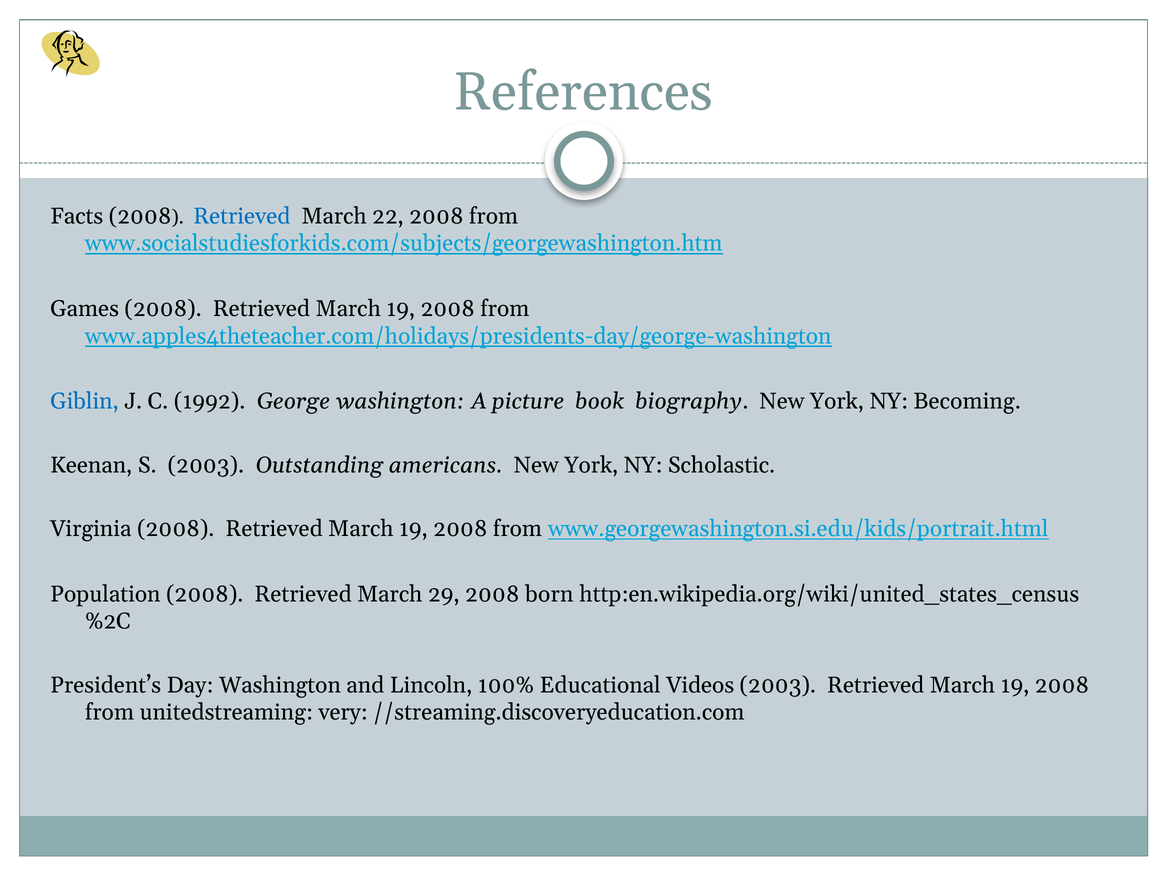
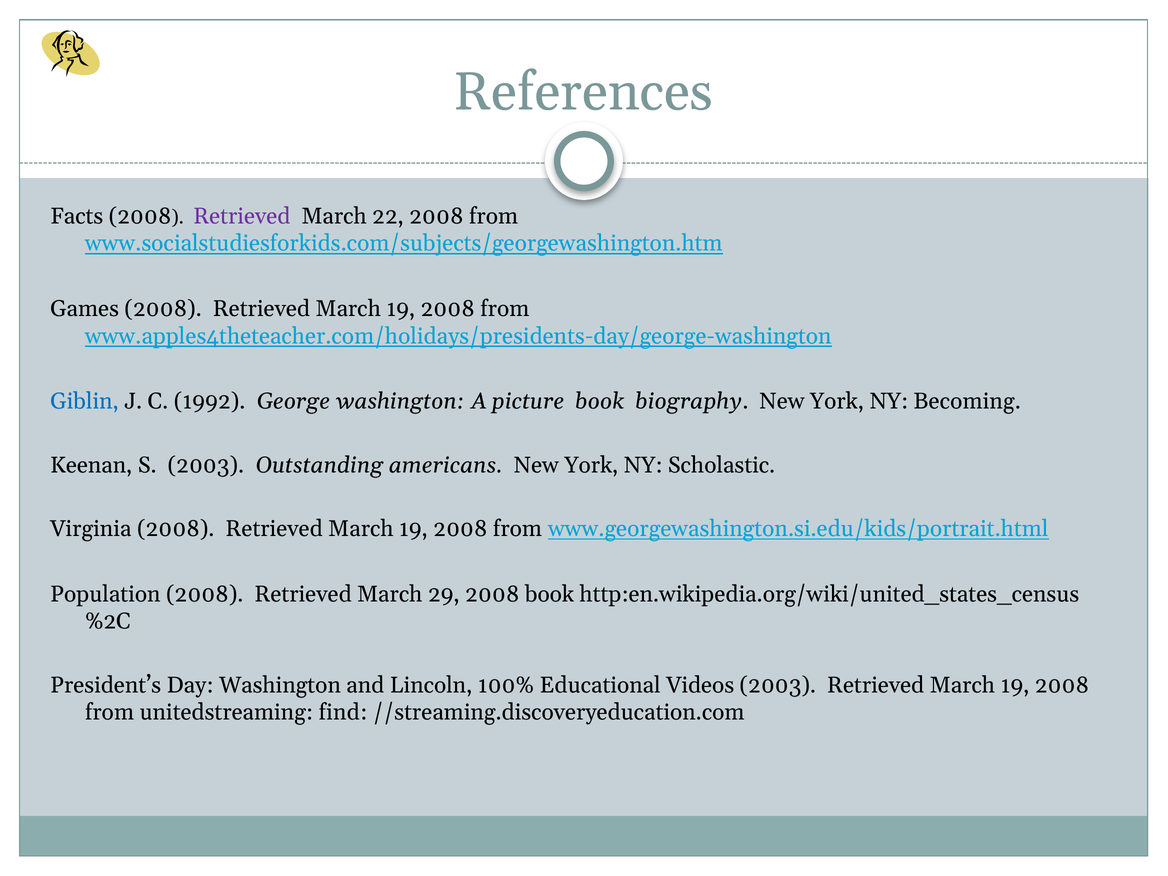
Retrieved at (242, 216) colour: blue -> purple
2008 born: born -> book
very: very -> find
